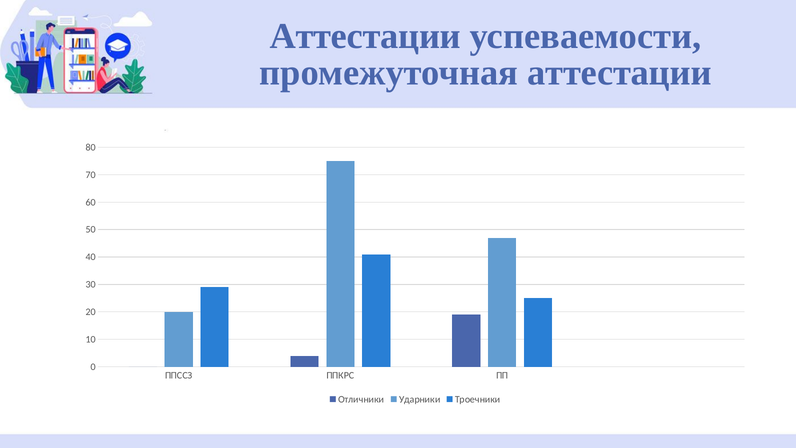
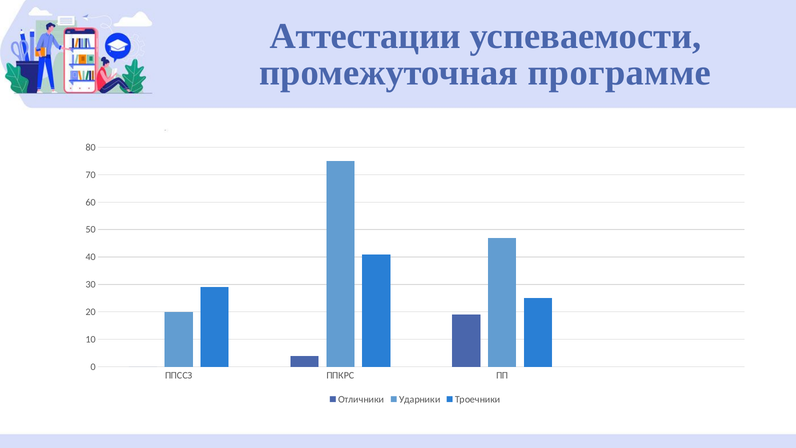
промежуточная аттестации: аттестации -> программе
